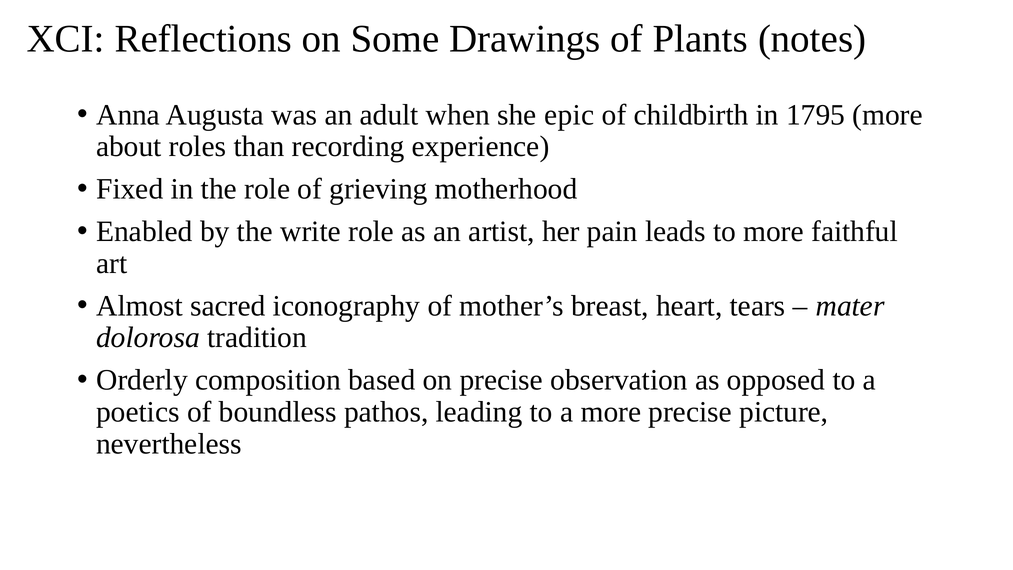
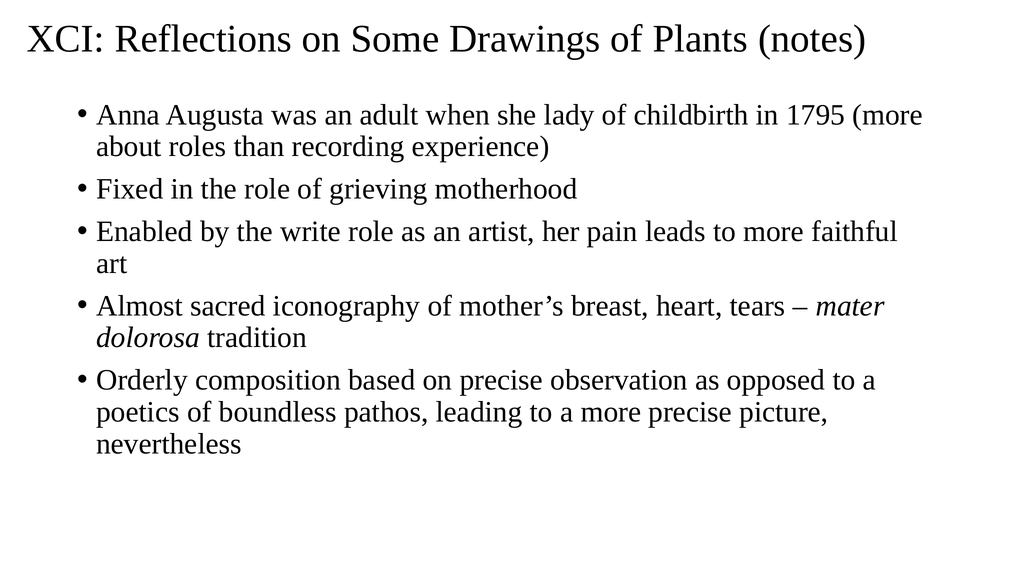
epic: epic -> lady
